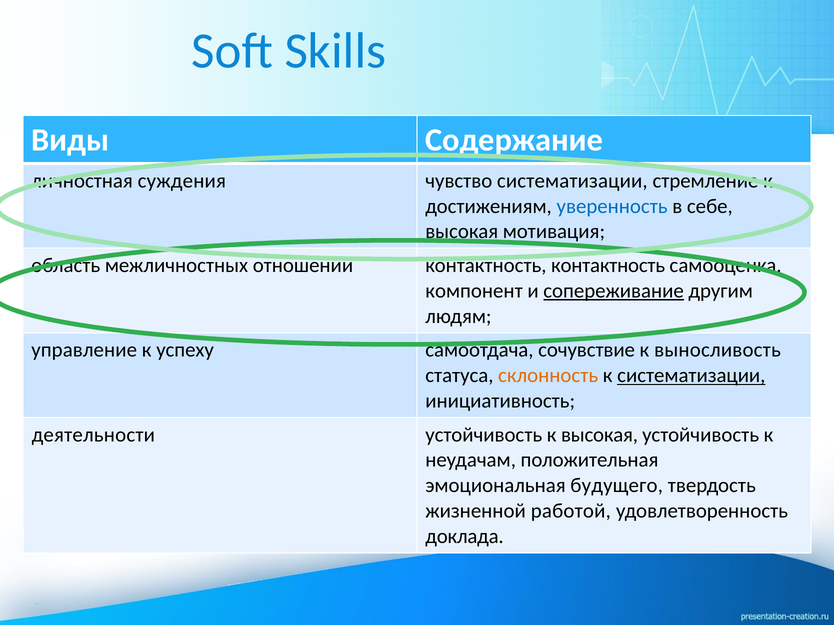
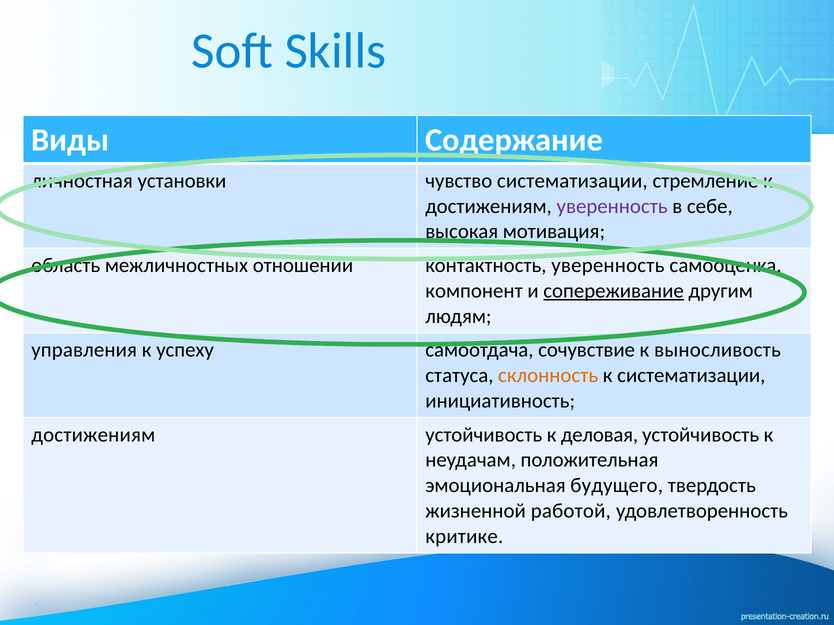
суждения: суждения -> установки
уверенность at (612, 206) colour: blue -> purple
контактность at (608, 266): контактность -> уверенность
управление: управление -> управления
систематизации at (691, 376) underline: present -> none
деятельности at (93, 435): деятельности -> достижениям
к высокая: высокая -> деловая
доклада: доклада -> критике
